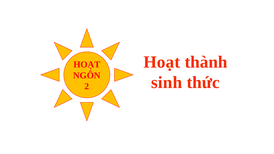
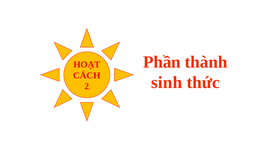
Hoạt at (162, 62): Hoạt -> Phần
NGÔN: NGÔN -> CÁCH
